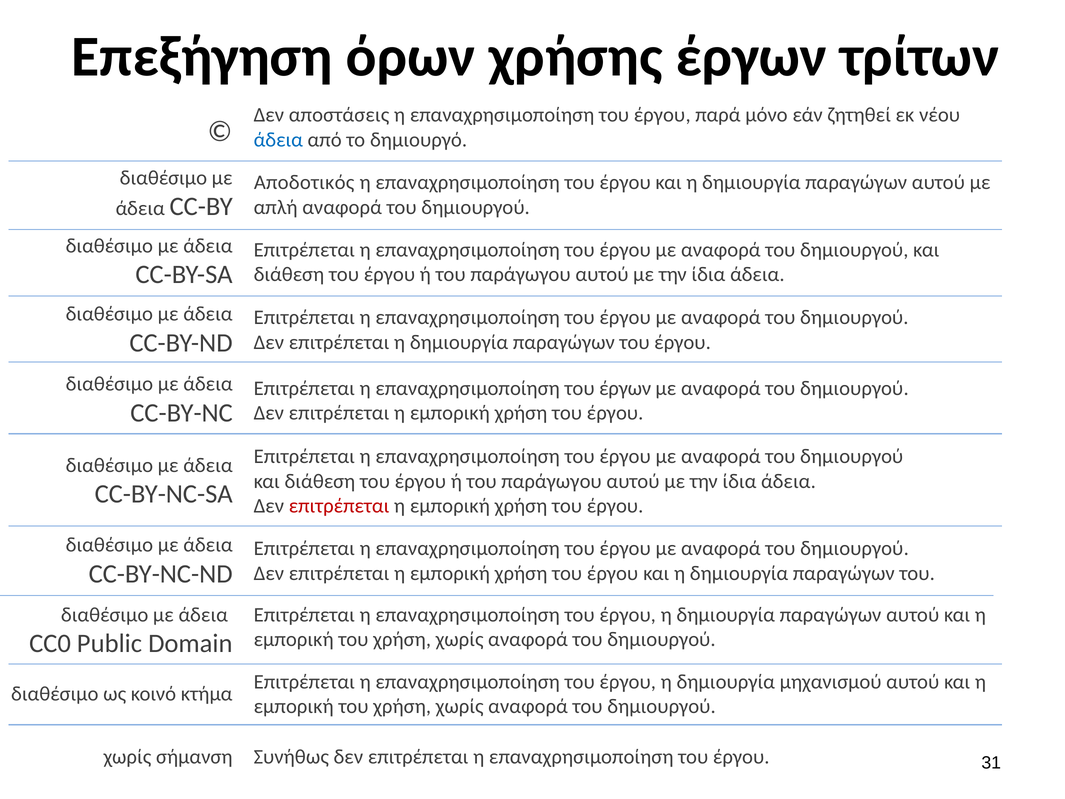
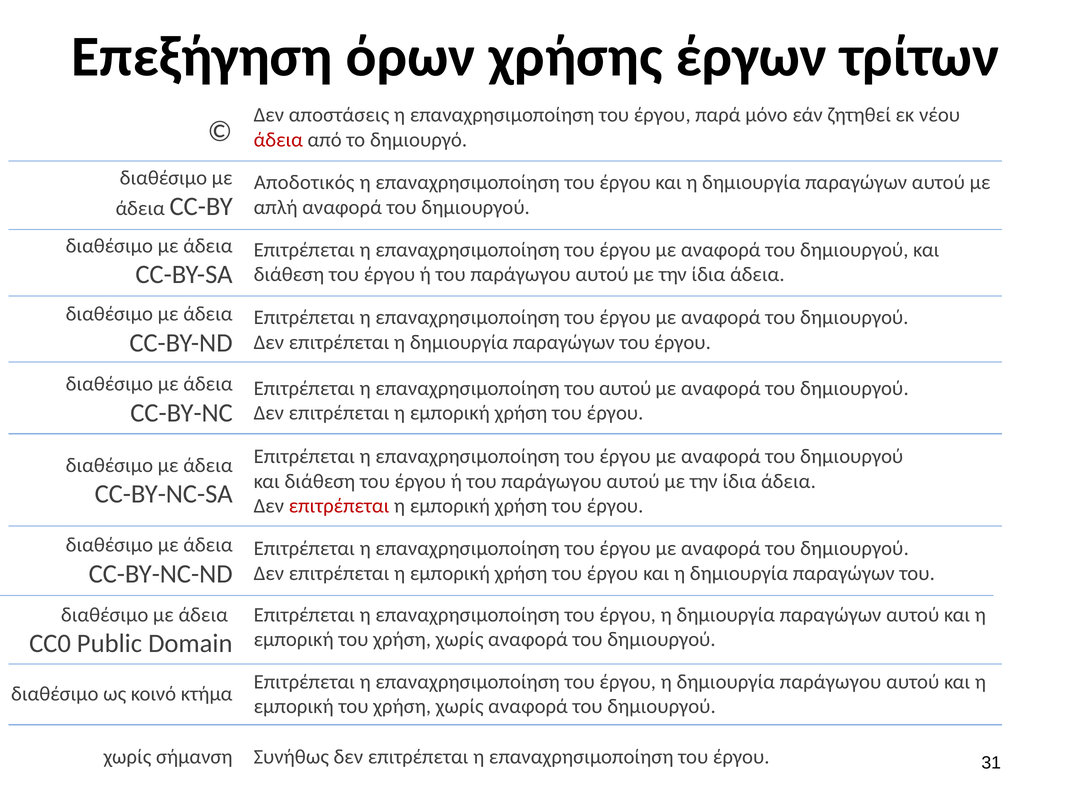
άδεια at (278, 140) colour: blue -> red
του έργων: έργων -> αυτού
δημιουργία μηχανισμού: μηχανισμού -> παράγωγου
